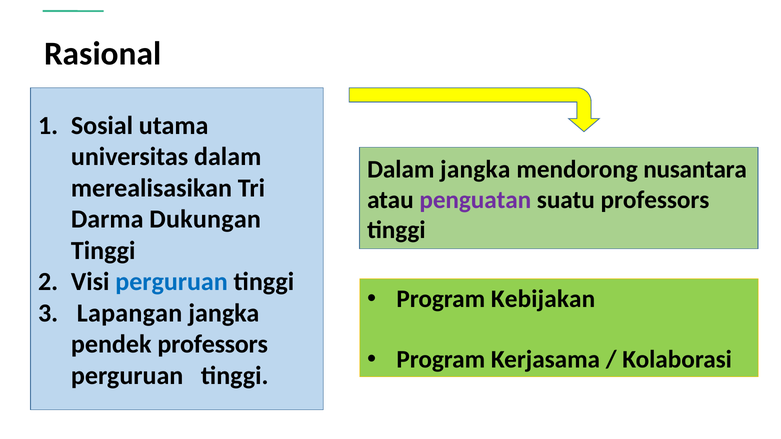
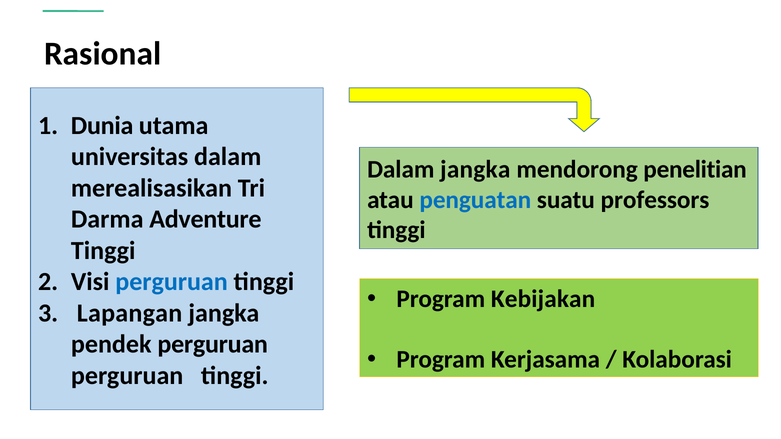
Sosial: Sosial -> Dunia
nusantara: nusantara -> penelitian
penguatan colour: purple -> blue
Dukungan: Dukungan -> Adventure
pendek professors: professors -> perguruan
